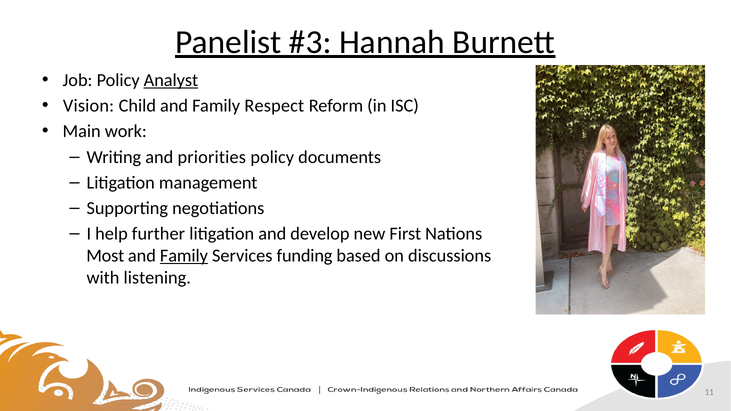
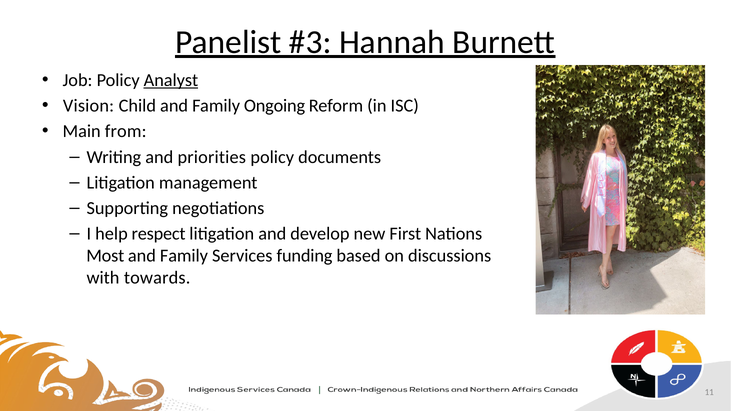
Respect: Respect -> Ongoing
work: work -> from
further: further -> respect
Family at (184, 256) underline: present -> none
listening: listening -> towards
